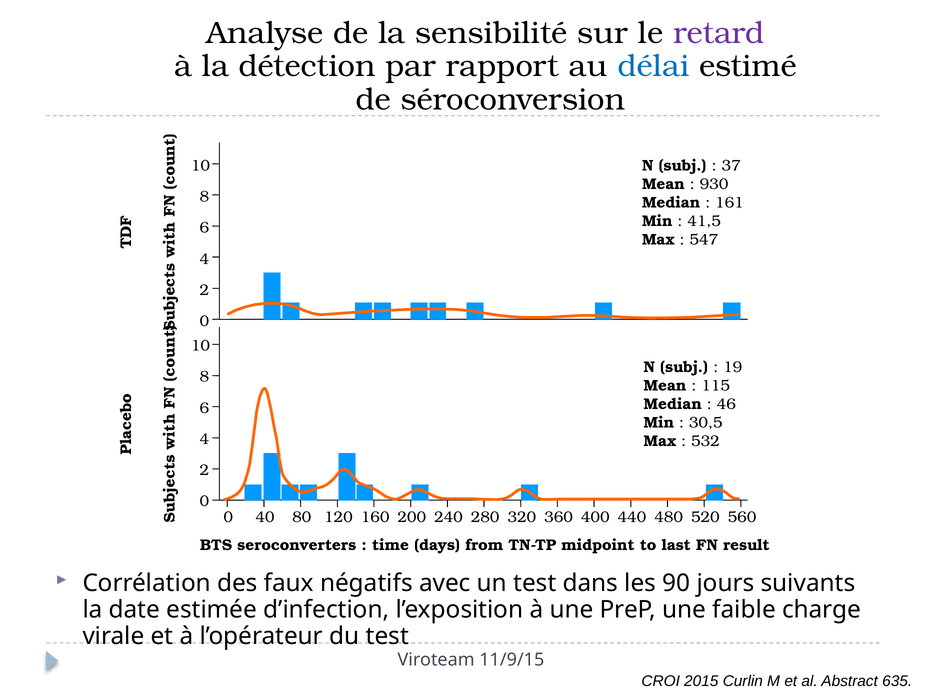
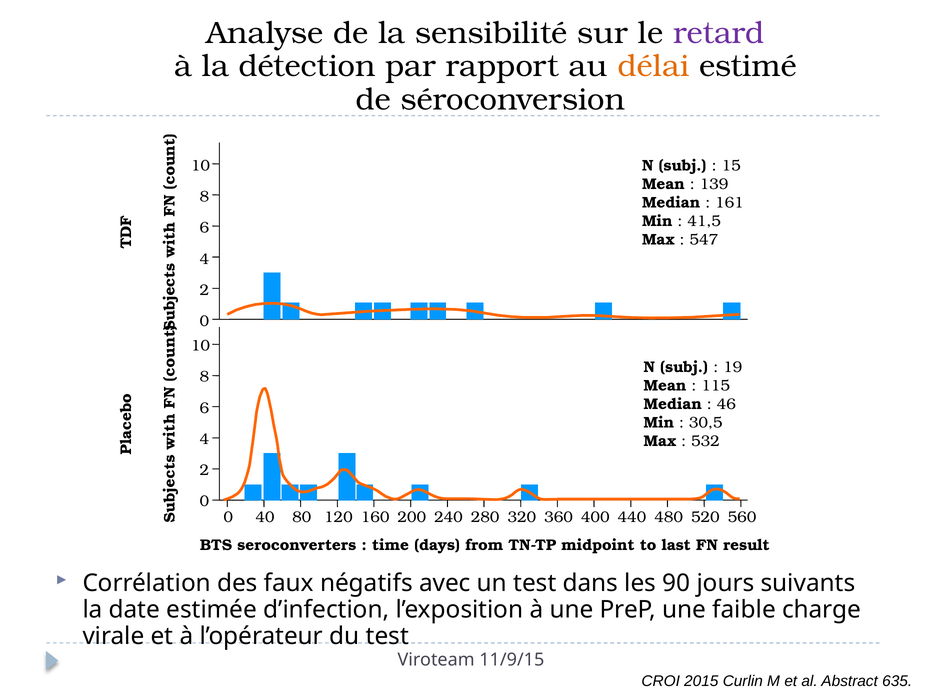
délai colour: blue -> orange
37: 37 -> 15
930: 930 -> 139
